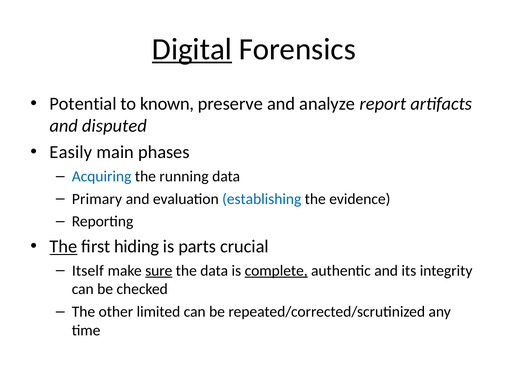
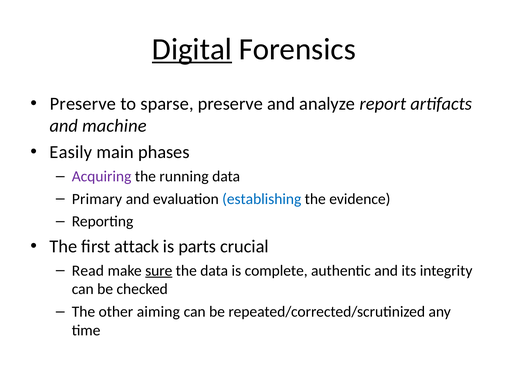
Potential at (83, 104): Potential -> Preserve
known: known -> sparse
disputed: disputed -> machine
Acquiring colour: blue -> purple
The at (63, 247) underline: present -> none
hiding: hiding -> attack
Itself: Itself -> Read
complete underline: present -> none
limited: limited -> aiming
